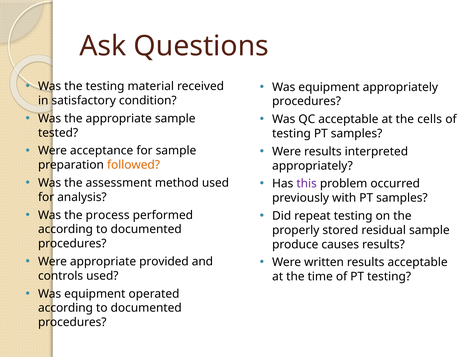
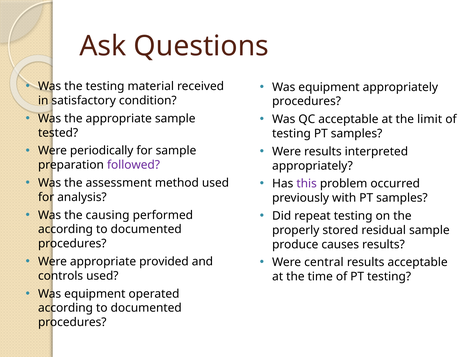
cells: cells -> limit
acceptance: acceptance -> periodically
followed colour: orange -> purple
process: process -> causing
written: written -> central
